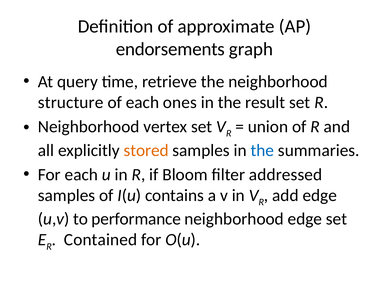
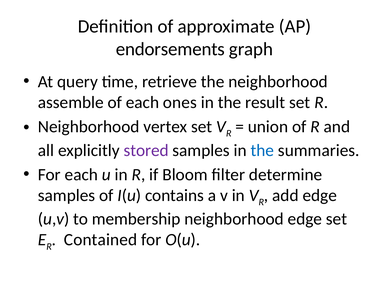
structure: structure -> assemble
stored colour: orange -> purple
addressed: addressed -> determine
performance: performance -> membership
